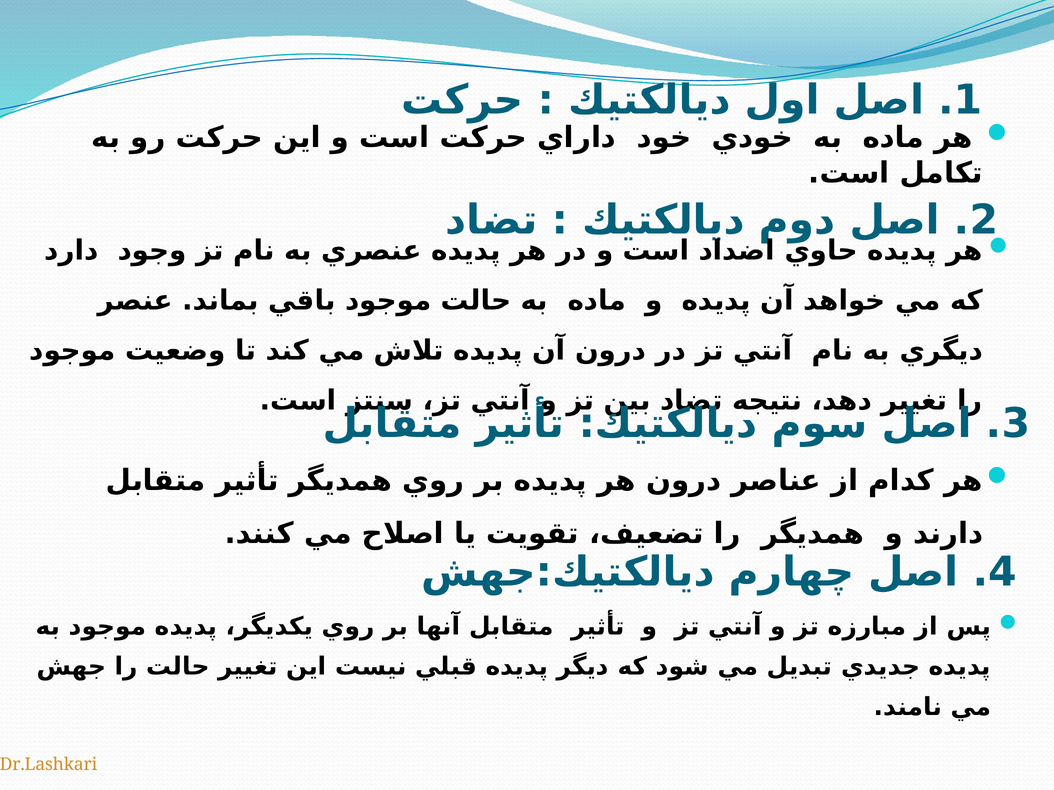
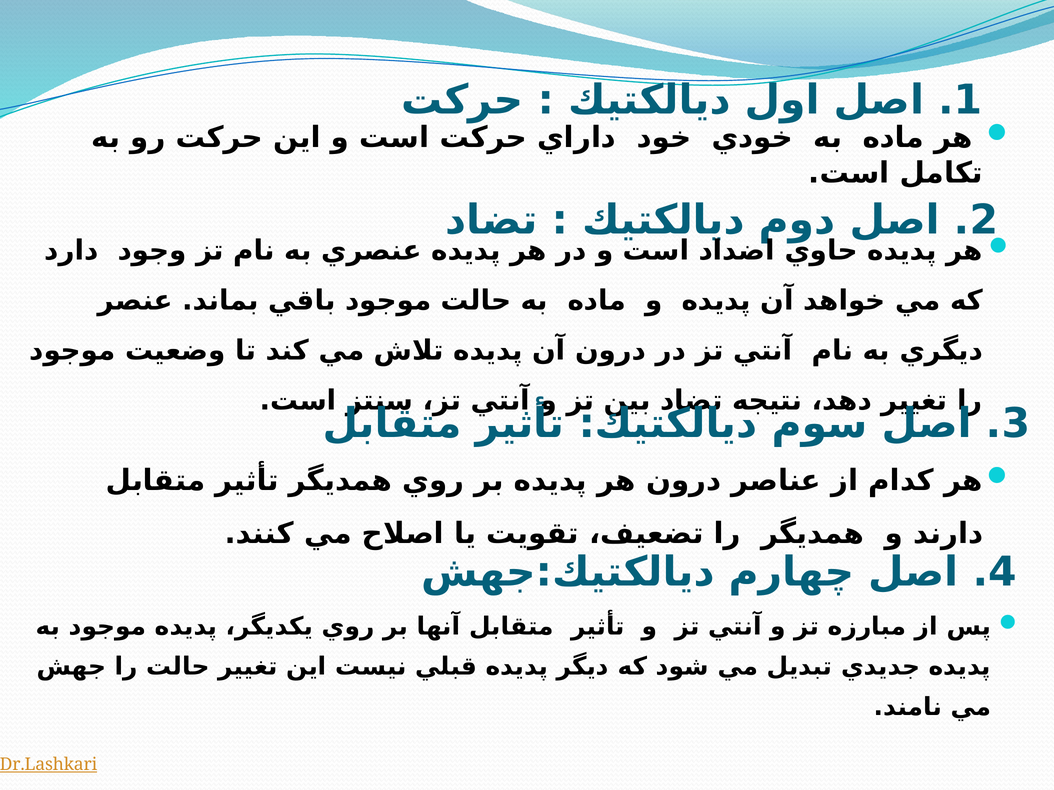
Dr.Lashkari underline: none -> present
